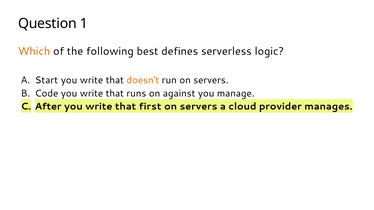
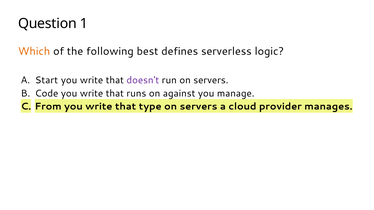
doesn't colour: orange -> purple
After: After -> From
first: first -> type
